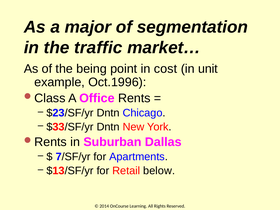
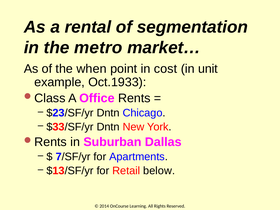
major: major -> rental
traffic: traffic -> metro
being: being -> when
Oct.1996: Oct.1996 -> Oct.1933
